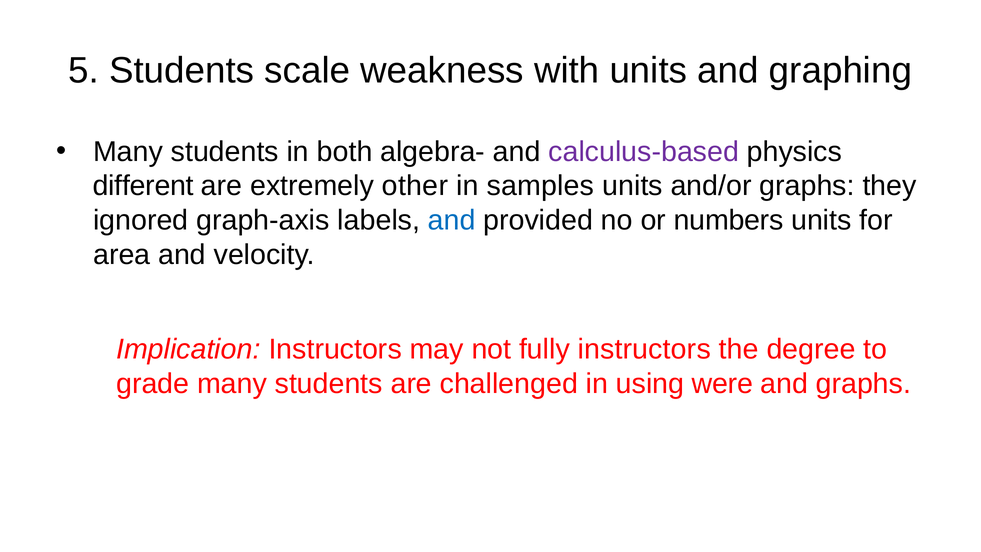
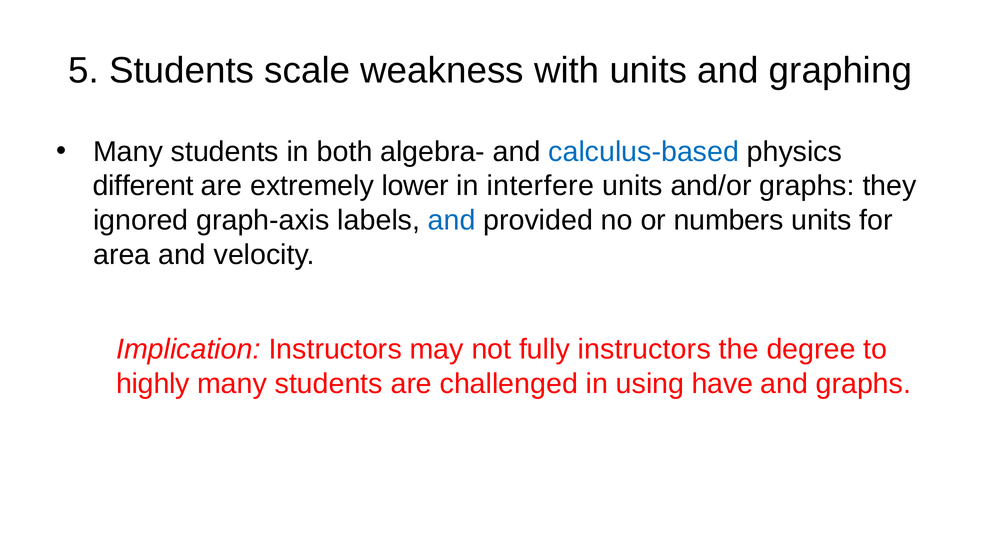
calculus-based colour: purple -> blue
other: other -> lower
samples: samples -> interfere
grade: grade -> highly
were: were -> have
